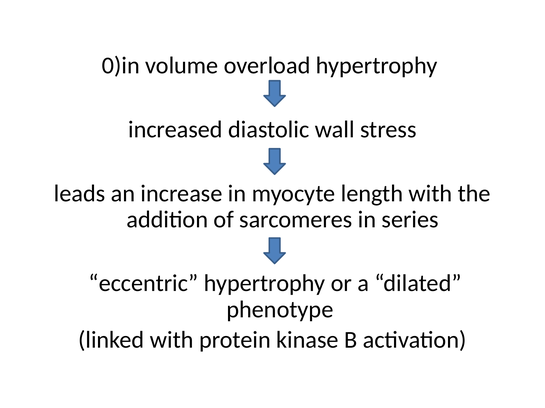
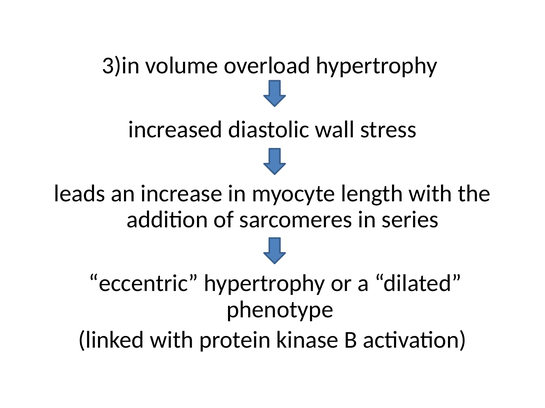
0)in: 0)in -> 3)in
